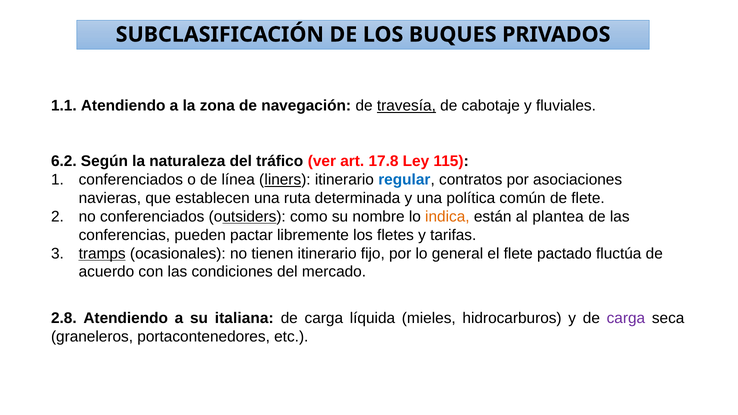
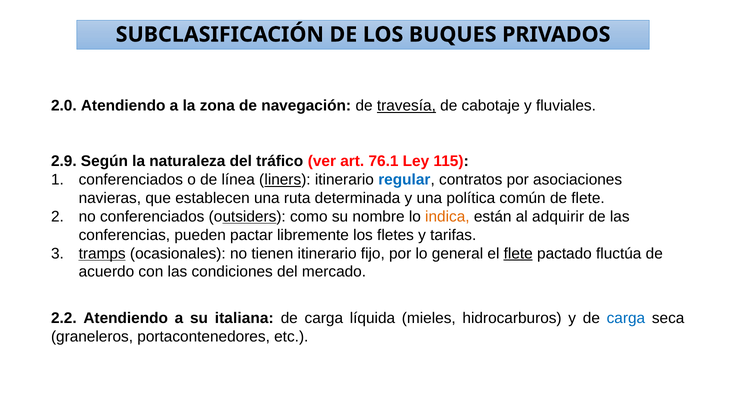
1.1: 1.1 -> 2.0
6.2: 6.2 -> 2.9
17.8: 17.8 -> 76.1
plantea: plantea -> adquirir
flete at (518, 254) underline: none -> present
2.8: 2.8 -> 2.2
carga at (626, 318) colour: purple -> blue
